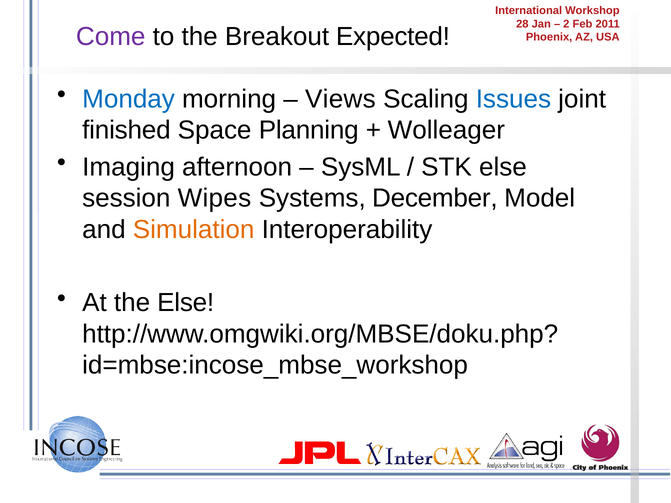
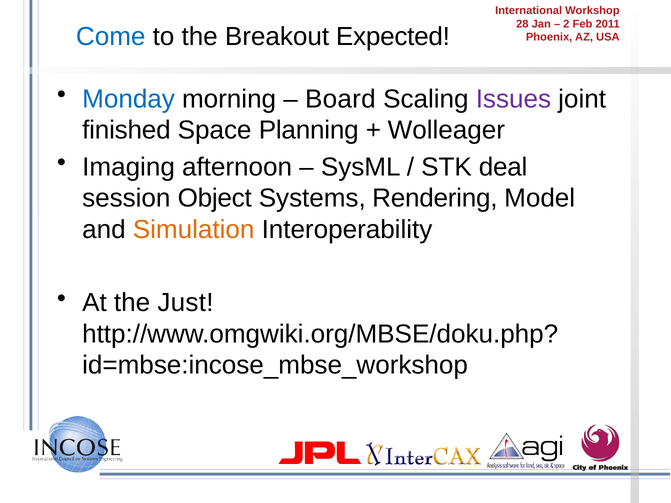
Come colour: purple -> blue
Views: Views -> Board
Issues colour: blue -> purple
STK else: else -> deal
Wipes: Wipes -> Object
December: December -> Rendering
the Else: Else -> Just
